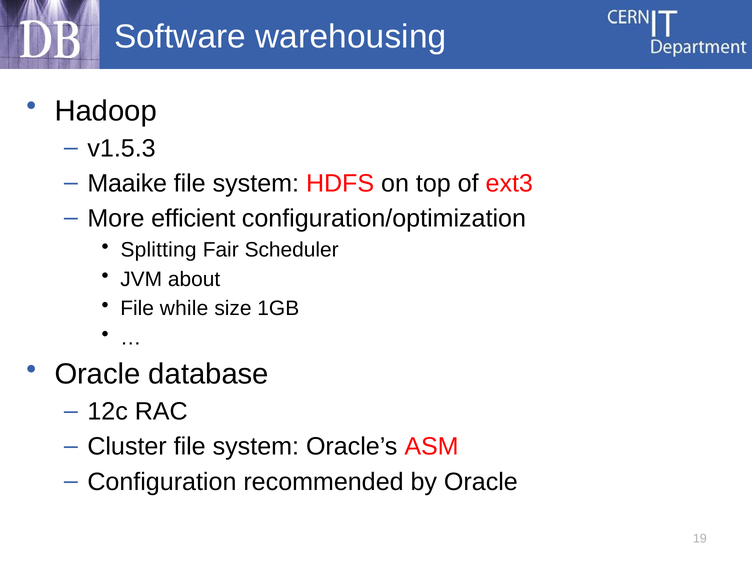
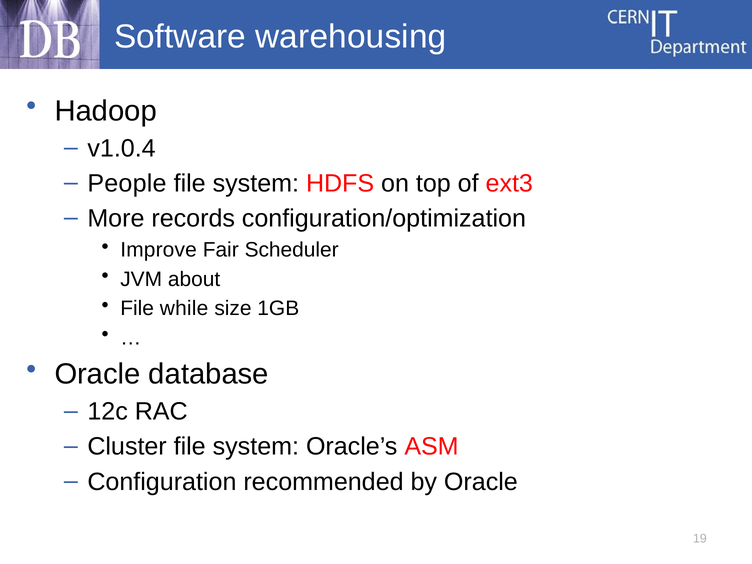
v1.5.3: v1.5.3 -> v1.0.4
Maaike: Maaike -> People
efficient: efficient -> records
Splitting: Splitting -> Improve
